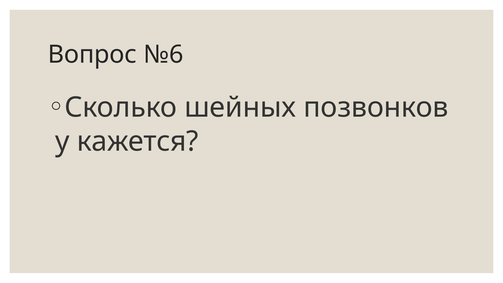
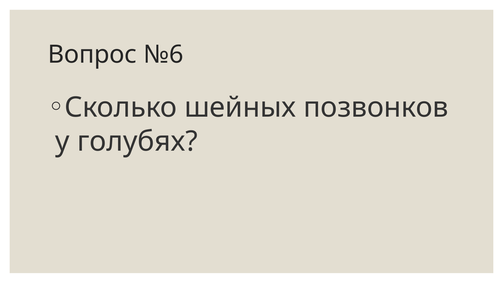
кажется: кажется -> голубях
